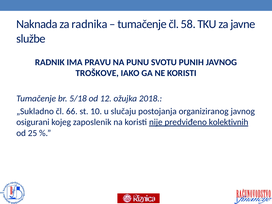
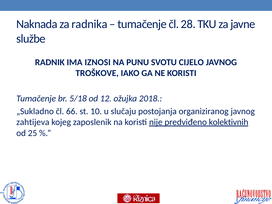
58: 58 -> 28
PRAVU: PRAVU -> IZNOSI
PUNIH: PUNIH -> CIJELO
osigurani: osigurani -> zahtijeva
